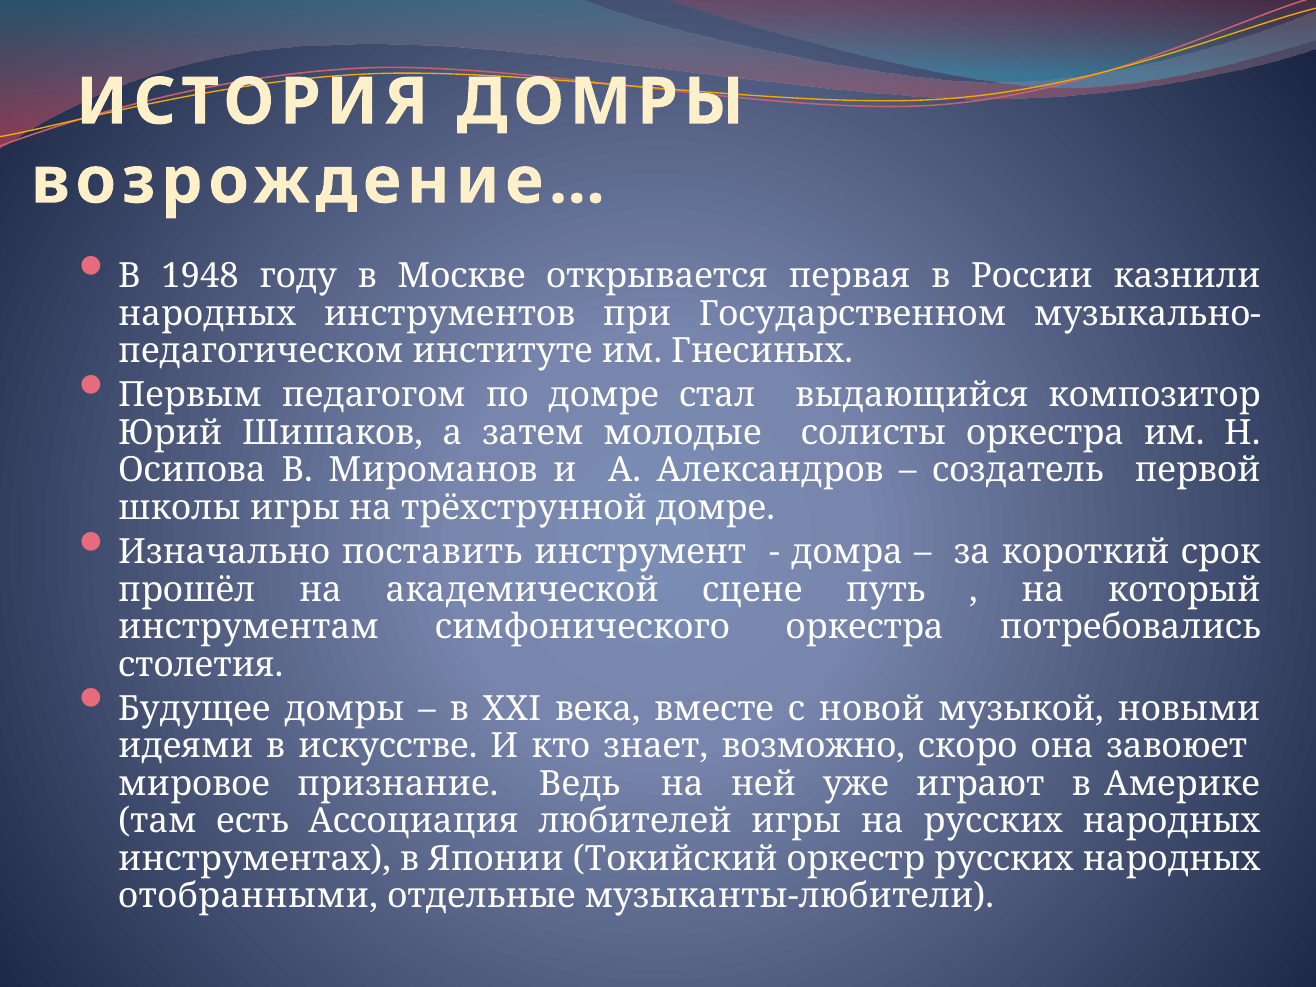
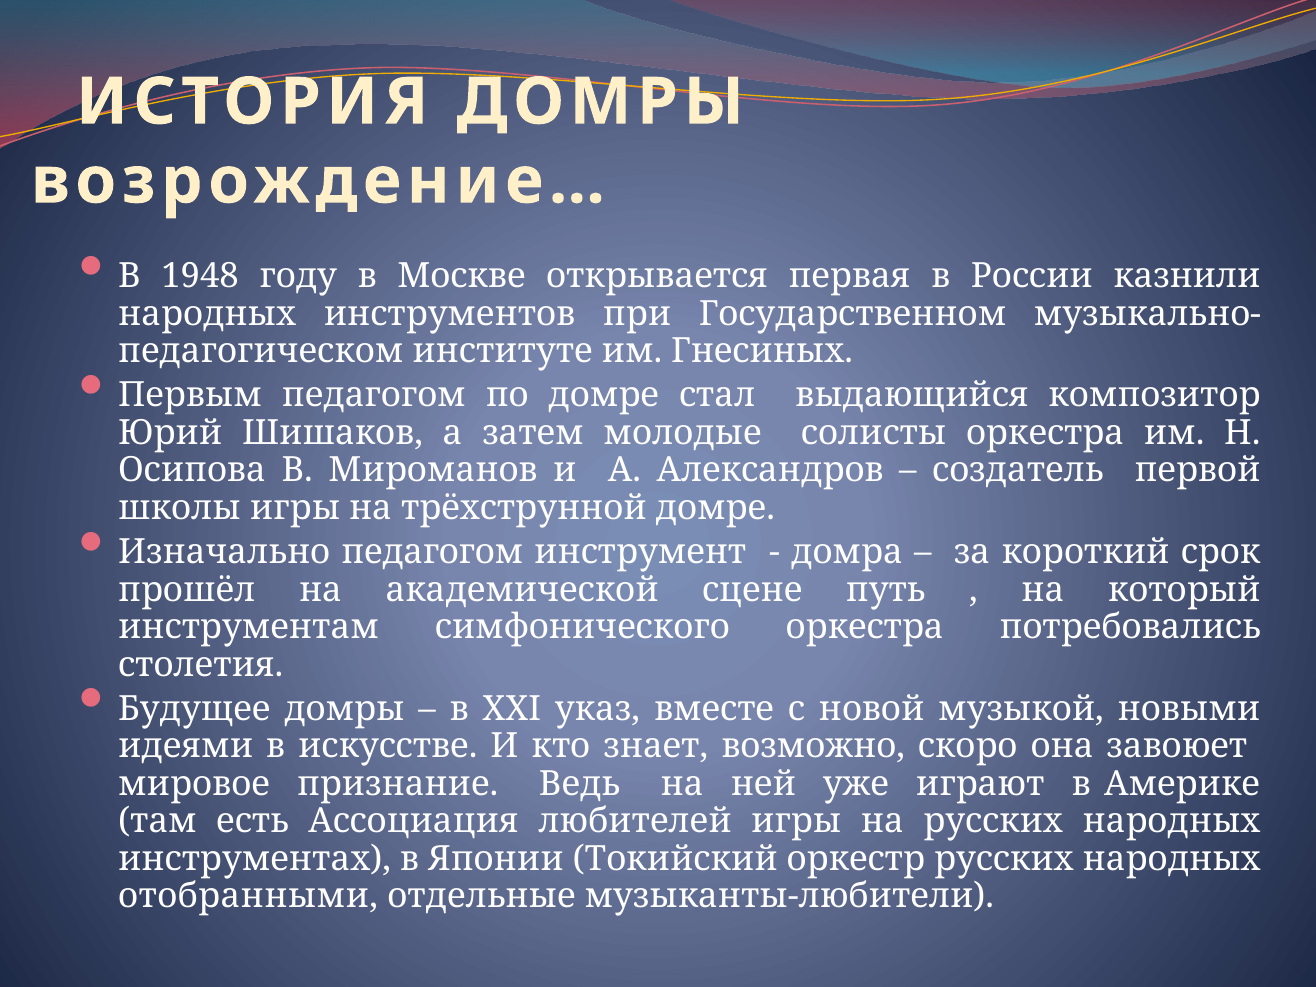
Изначально поставить: поставить -> педагогом
века: века -> указ
